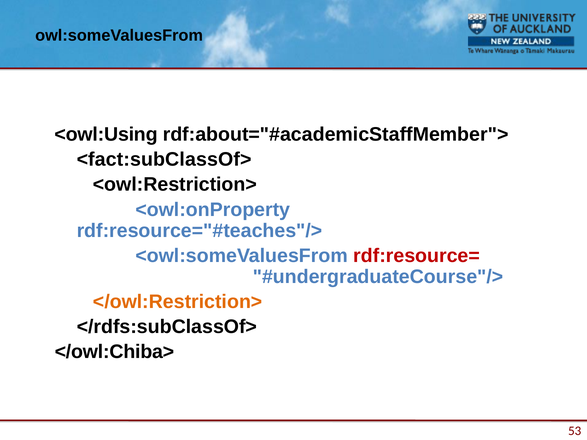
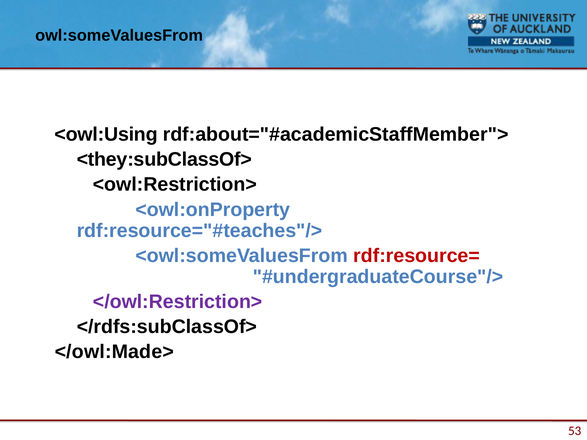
<fact:subClassOf>: <fact:subClassOf> -> <they:subClassOf>
</owl:Restriction> colour: orange -> purple
</owl:Chiba>: </owl:Chiba> -> </owl:Made>
